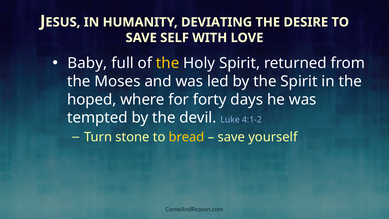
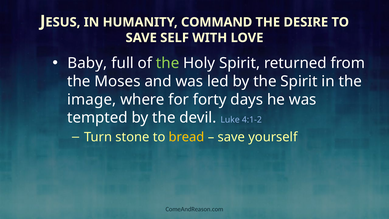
DEVIATING: DEVIATING -> COMMAND
the at (168, 63) colour: yellow -> light green
hoped: hoped -> image
